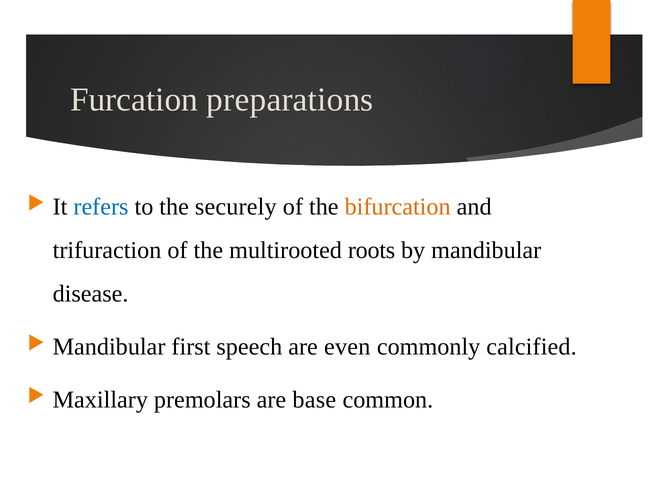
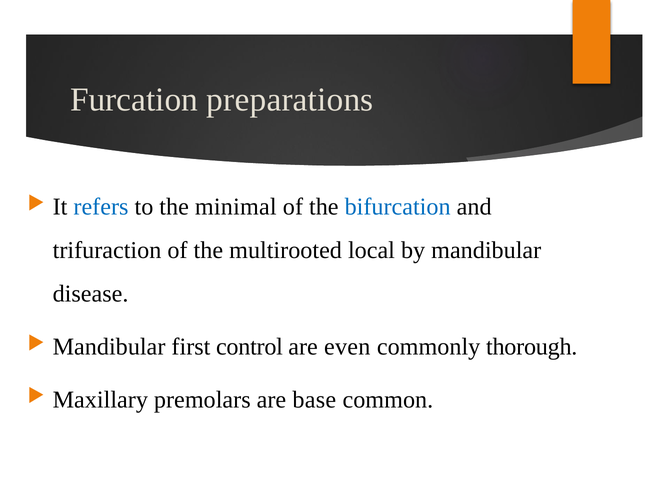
securely: securely -> minimal
bifurcation colour: orange -> blue
roots: roots -> local
speech: speech -> control
calcified: calcified -> thorough
